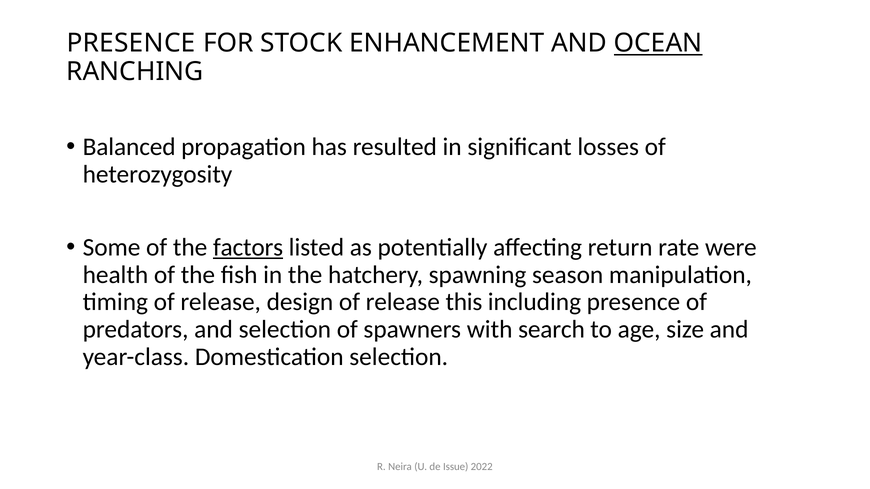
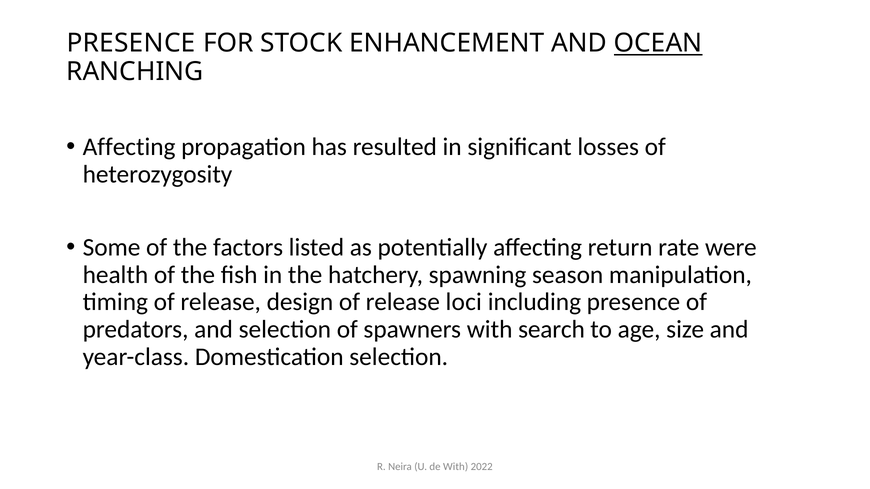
Balanced at (129, 147): Balanced -> Affecting
factors underline: present -> none
this: this -> loci
de Issue: Issue -> With
